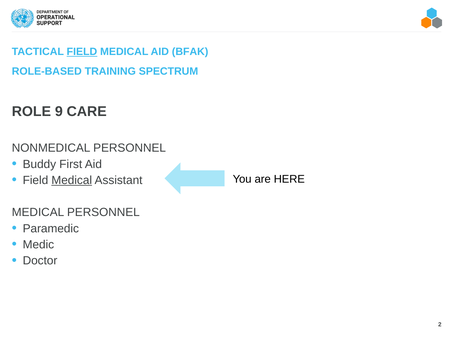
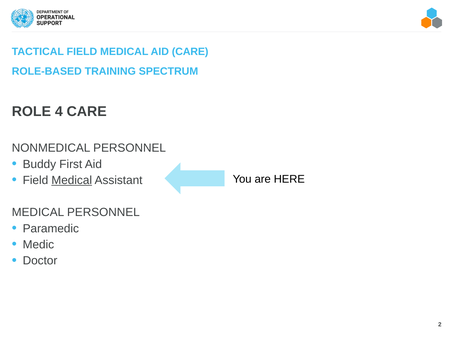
FIELD at (82, 52) underline: present -> none
AID BFAK: BFAK -> CARE
9: 9 -> 4
